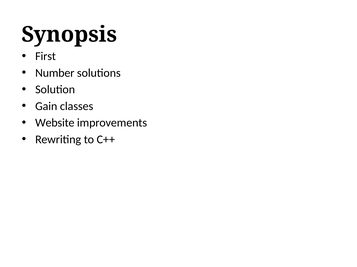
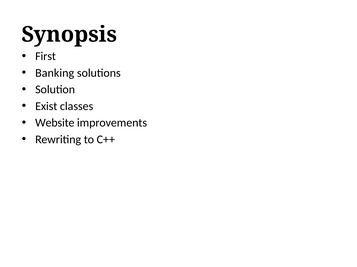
Number: Number -> Banking
Gain: Gain -> Exist
